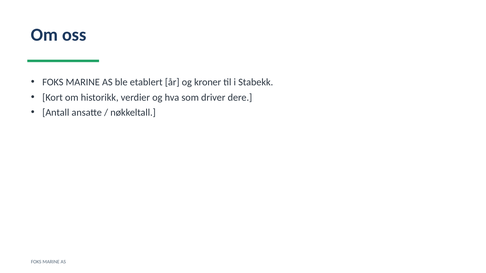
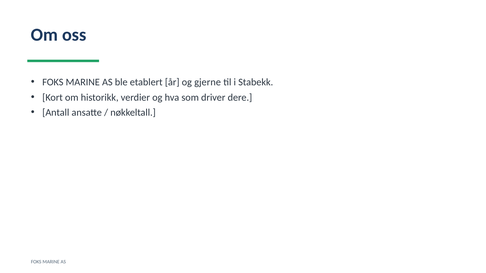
kroner: kroner -> gjerne
